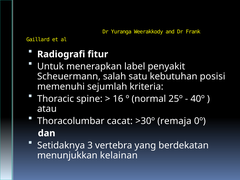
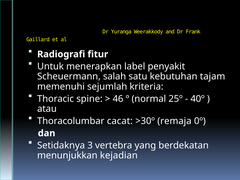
posisi: posisi -> tajam
16: 16 -> 46
kelainan: kelainan -> kejadian
